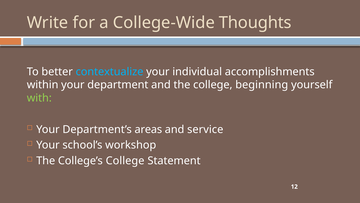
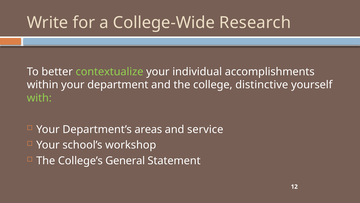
Thoughts: Thoughts -> Research
contextualize colour: light blue -> light green
beginning: beginning -> distinctive
College’s College: College -> General
